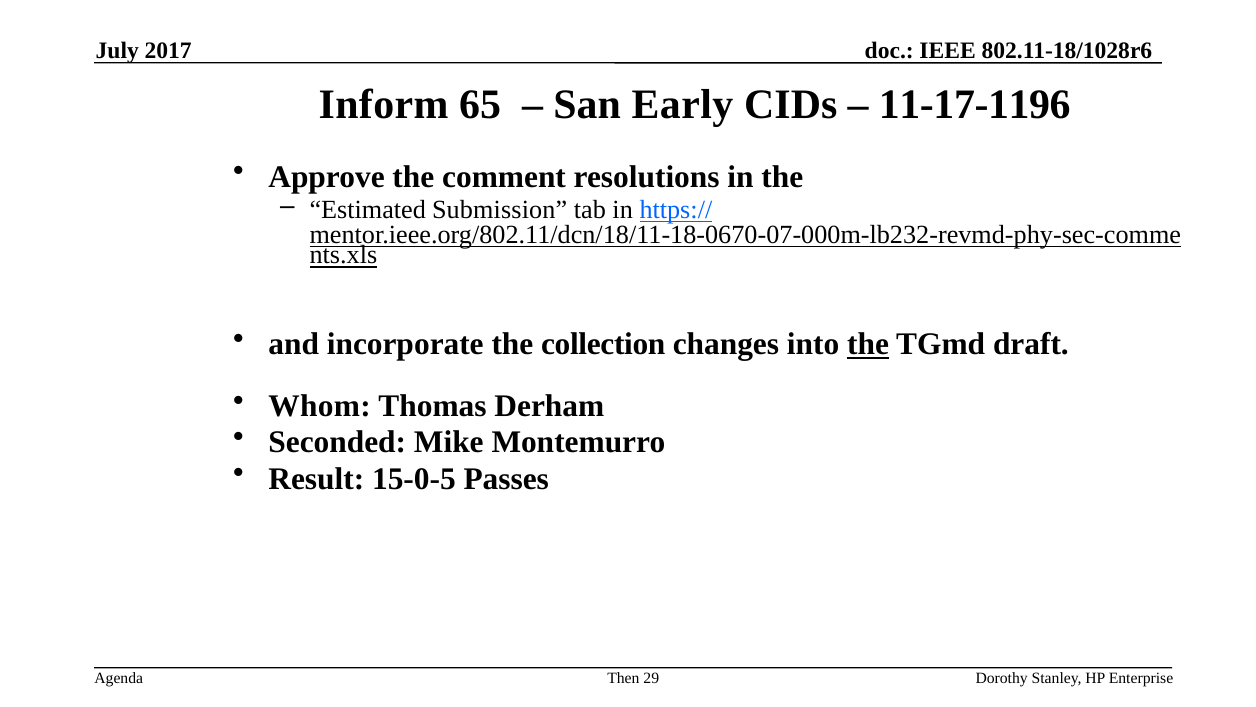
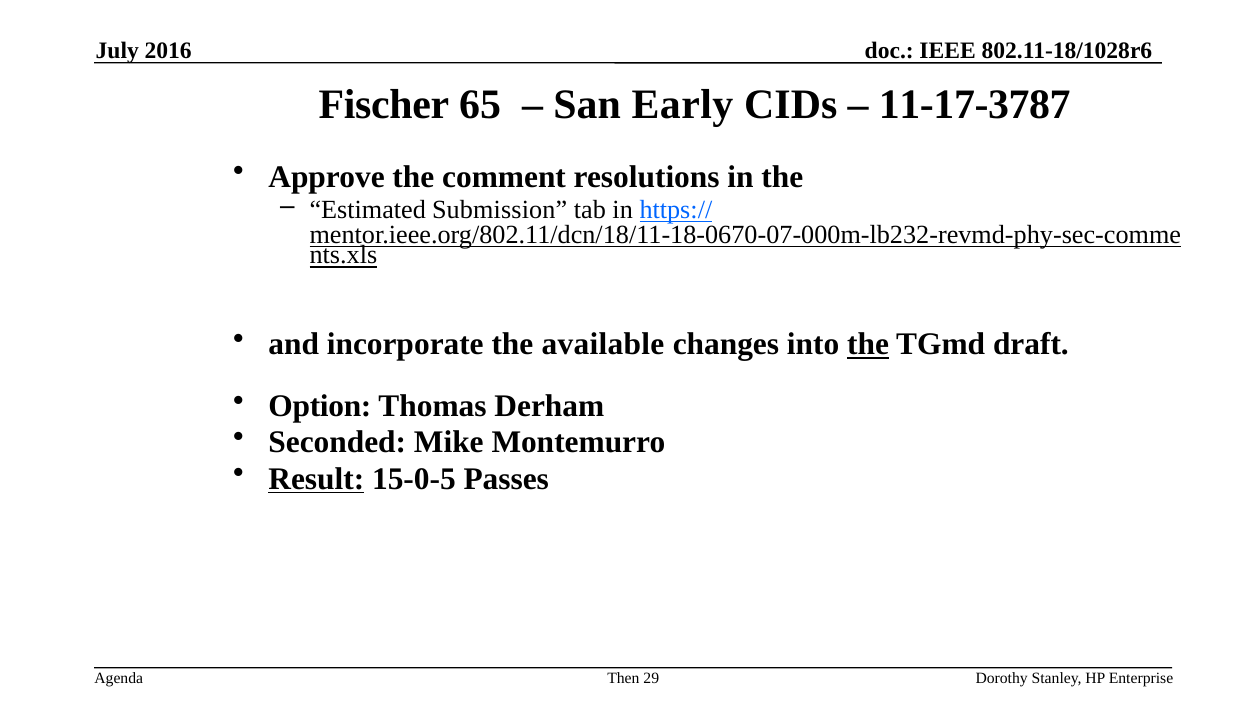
2017: 2017 -> 2016
Inform: Inform -> Fischer
11-17-1196: 11-17-1196 -> 11-17-3787
collection: collection -> available
Whom: Whom -> Option
Result underline: none -> present
